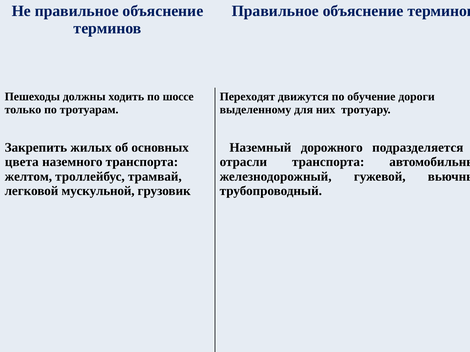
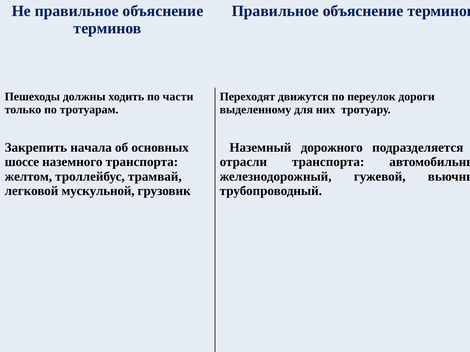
шоссе: шоссе -> части
обучение: обучение -> переулок
жилых: жилых -> начала
цвета: цвета -> шоссе
